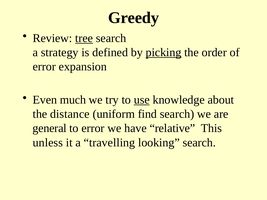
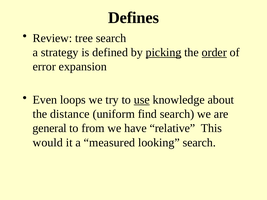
Greedy: Greedy -> Defines
tree underline: present -> none
order underline: none -> present
much: much -> loops
to error: error -> from
unless: unless -> would
travelling: travelling -> measured
